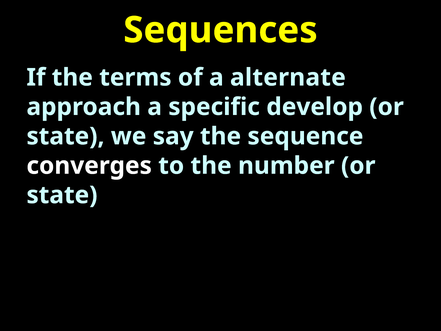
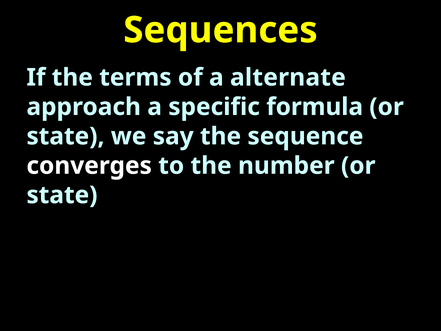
develop: develop -> formula
